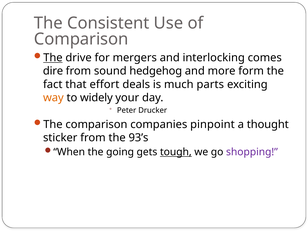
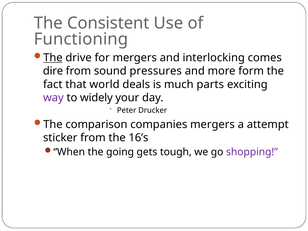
Comparison at (81, 39): Comparison -> Functioning
hedgehog: hedgehog -> pressures
effort: effort -> world
way colour: orange -> purple
companies pinpoint: pinpoint -> mergers
thought: thought -> attempt
93’s: 93’s -> 16’s
tough underline: present -> none
